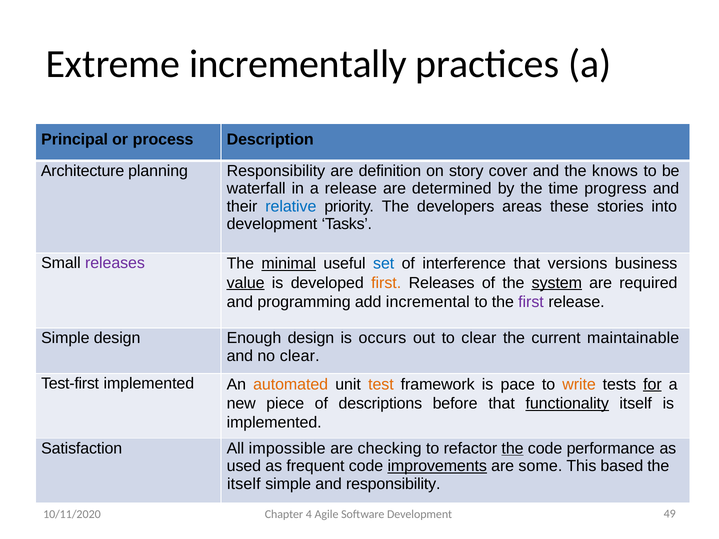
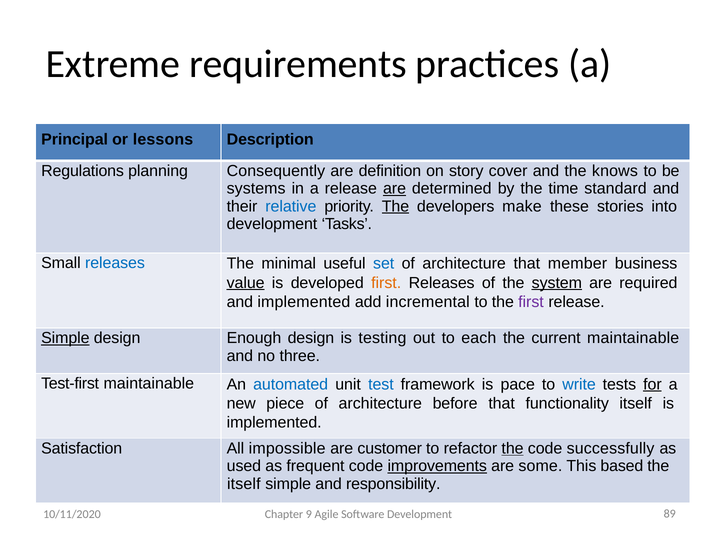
incrementally: incrementally -> requirements
process: process -> lessons
Architecture: Architecture -> Regulations
planning Responsibility: Responsibility -> Consequently
waterfall: waterfall -> systems
are at (395, 189) underline: none -> present
progress: progress -> standard
The at (395, 206) underline: none -> present
areas: areas -> make
releases at (115, 263) colour: purple -> blue
minimal underline: present -> none
interference at (464, 264): interference -> architecture
versions: versions -> member
and programming: programming -> implemented
Simple at (65, 338) underline: none -> present
occurs: occurs -> testing
to clear: clear -> each
no clear: clear -> three
Test-first implemented: implemented -> maintainable
automated colour: orange -> blue
test colour: orange -> blue
write colour: orange -> blue
piece of descriptions: descriptions -> architecture
functionality underline: present -> none
checking: checking -> customer
performance: performance -> successfully
4: 4 -> 9
49: 49 -> 89
